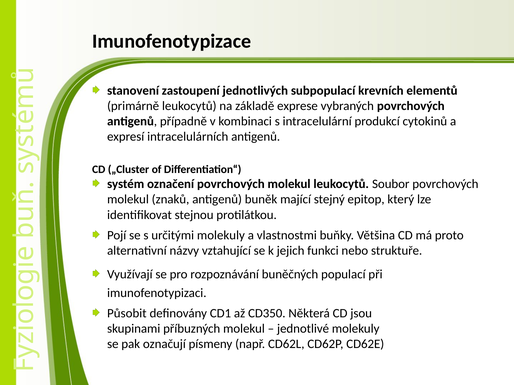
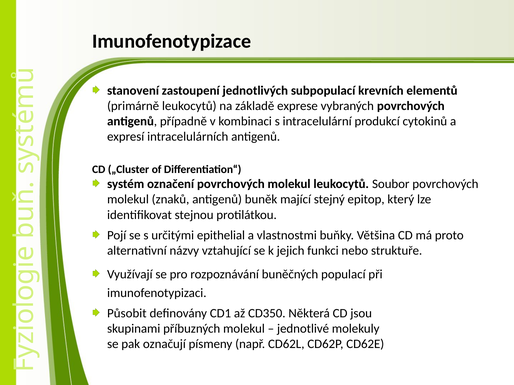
určitými molekuly: molekuly -> epithelial
